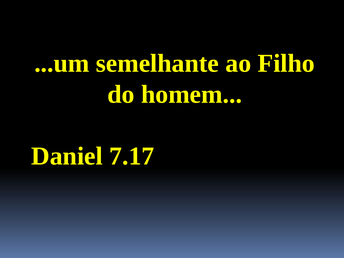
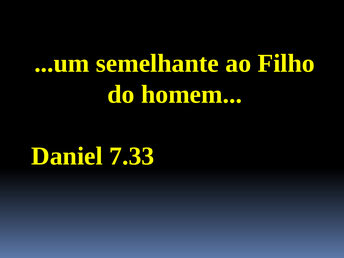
7.17: 7.17 -> 7.33
